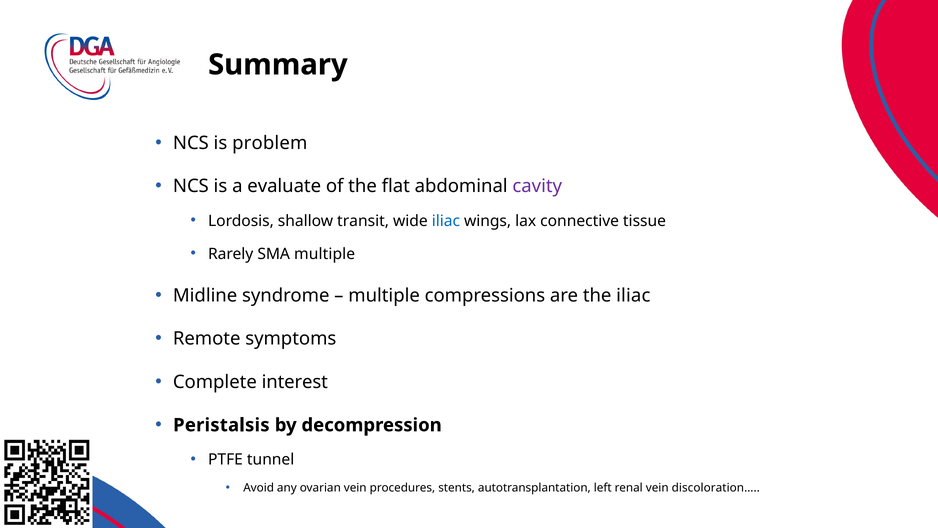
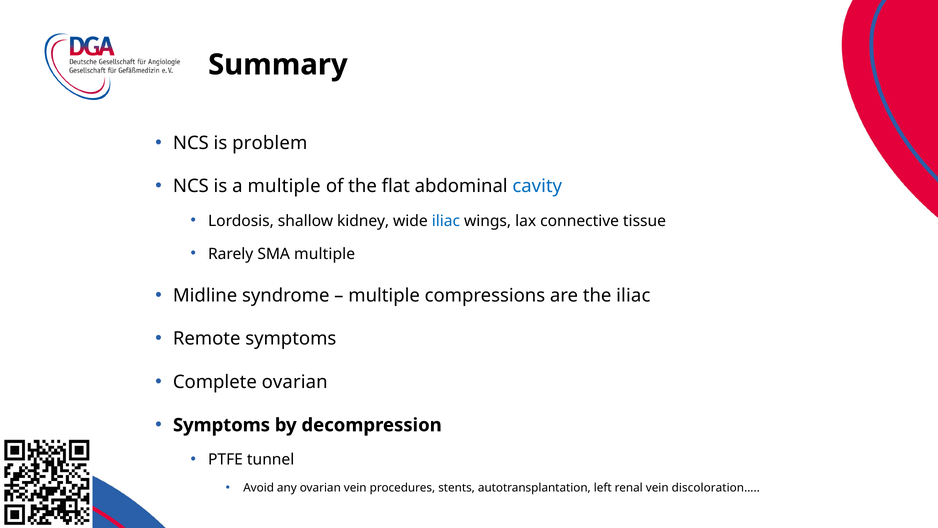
a evaluate: evaluate -> multiple
cavity colour: purple -> blue
transit: transit -> kidney
Complete interest: interest -> ovarian
Peristalsis at (221, 425): Peristalsis -> Symptoms
